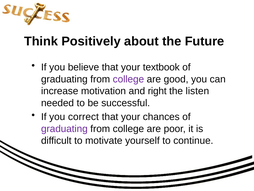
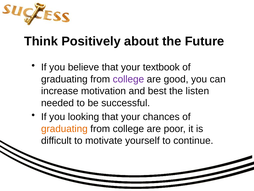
right: right -> best
correct: correct -> looking
graduating at (64, 128) colour: purple -> orange
